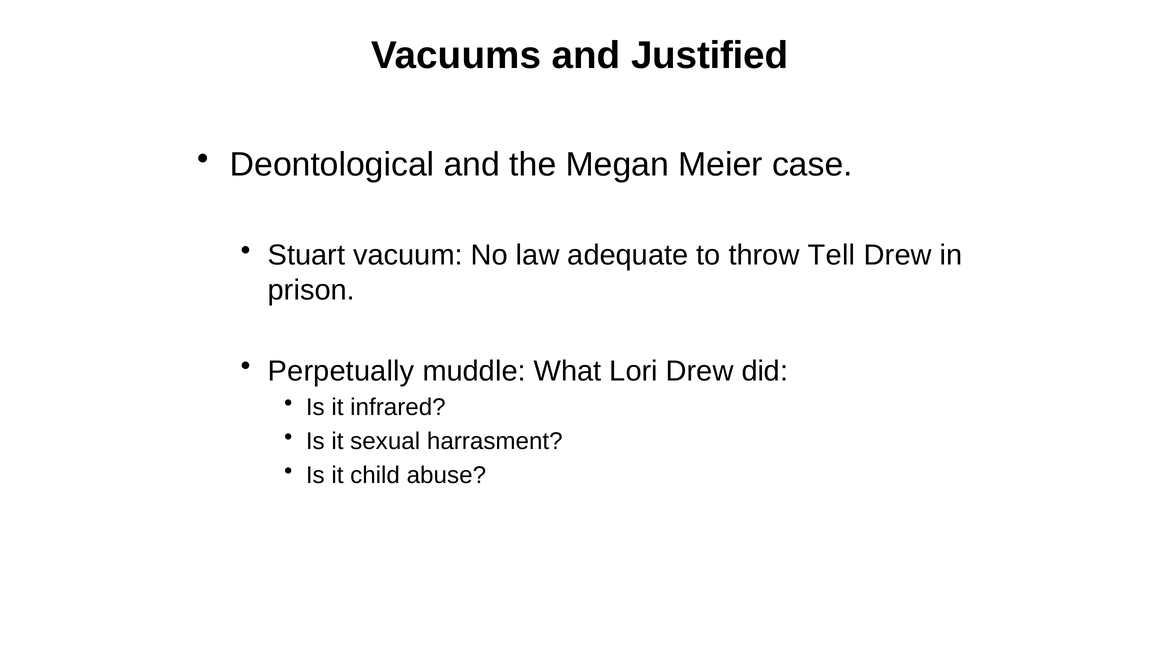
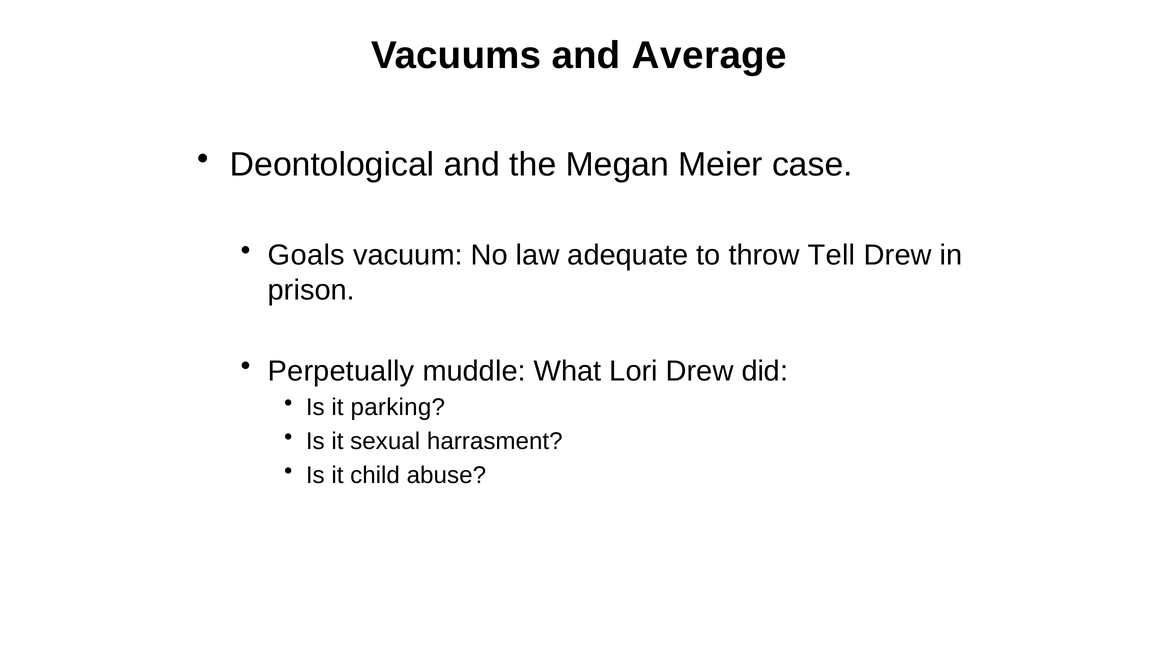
Justified: Justified -> Average
Stuart: Stuart -> Goals
infrared: infrared -> parking
